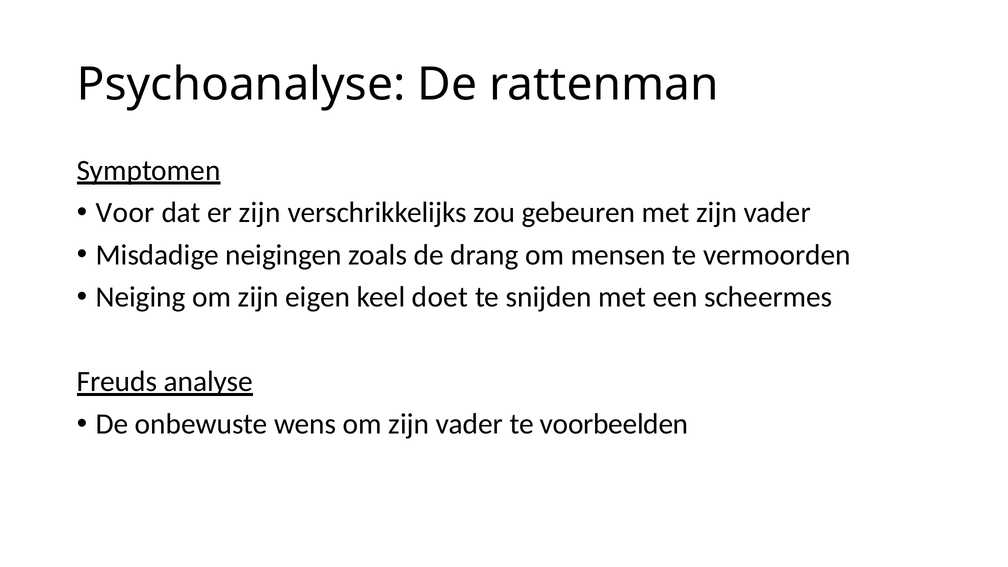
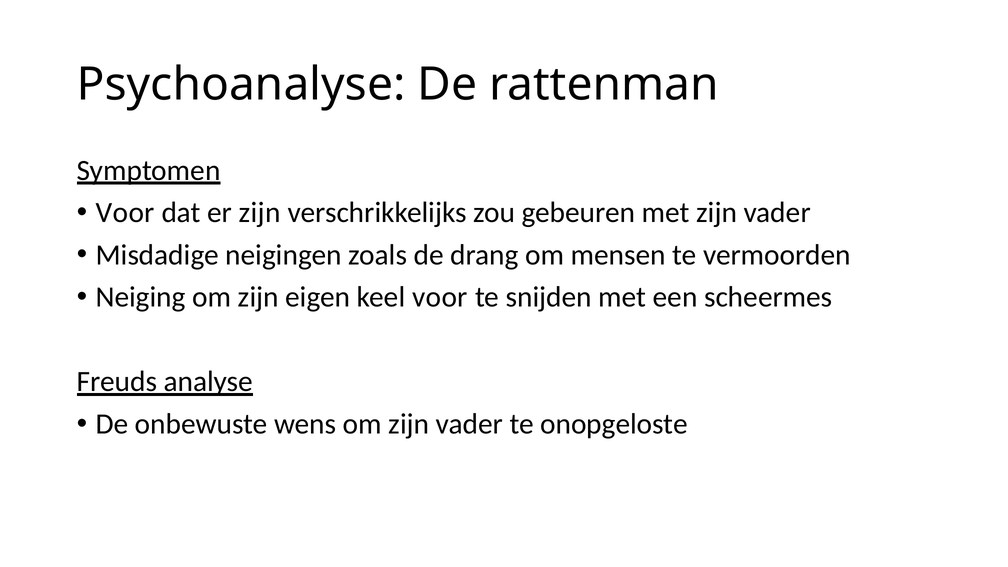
keel doet: doet -> voor
voorbeelden: voorbeelden -> onopgeloste
